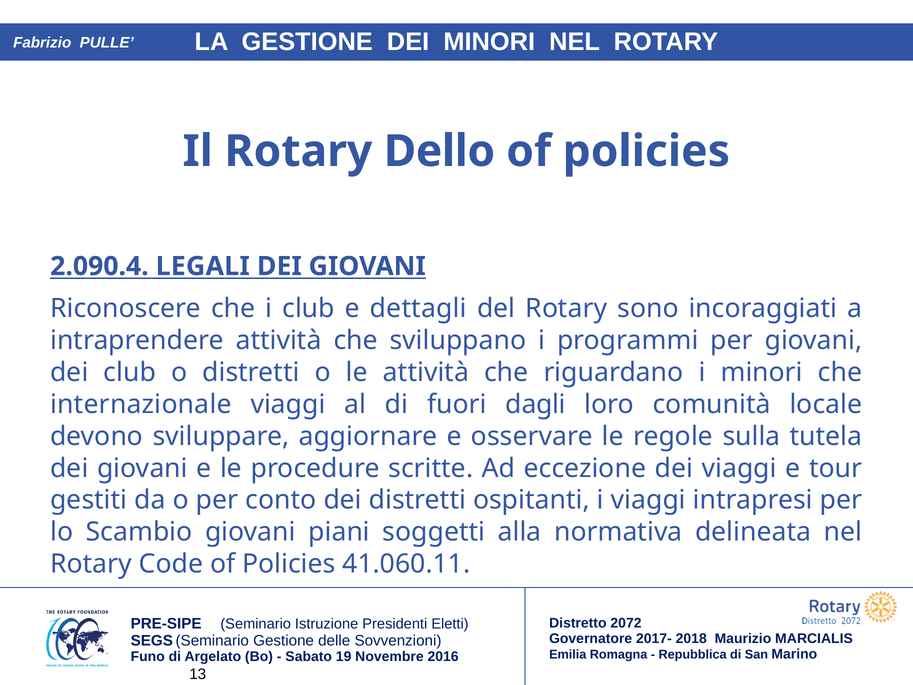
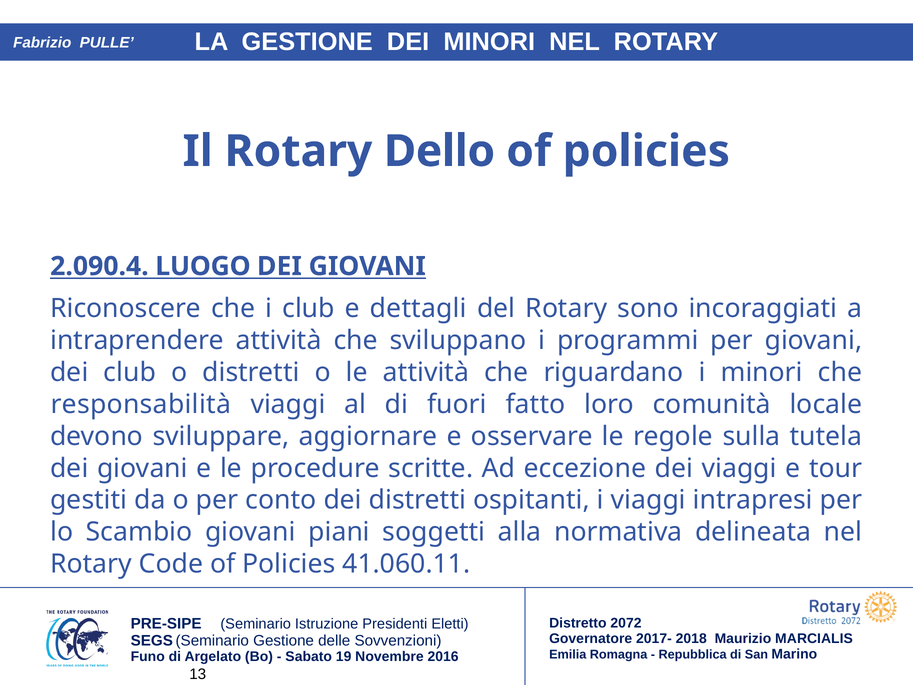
LEGALI: LEGALI -> LUOGO
internazionale: internazionale -> responsabilità
dagli: dagli -> fatto
